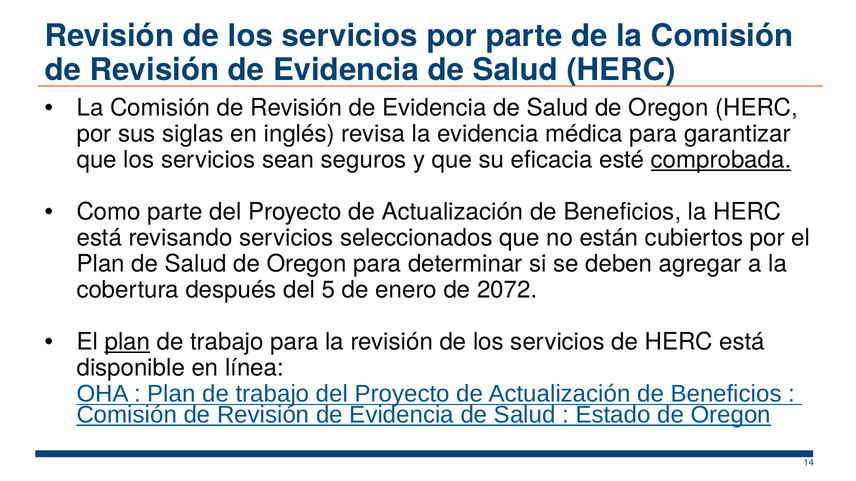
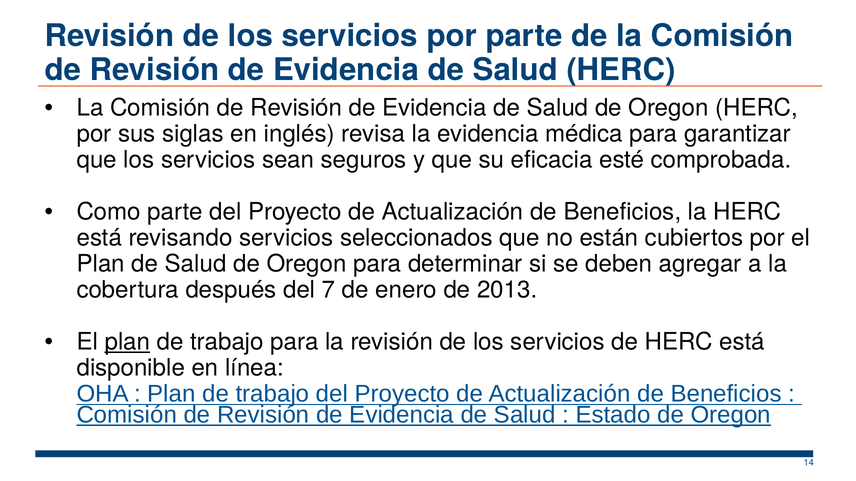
comprobada underline: present -> none
5: 5 -> 7
2072: 2072 -> 2013
